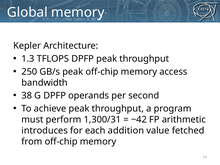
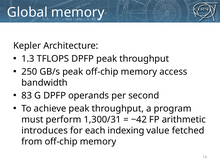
38: 38 -> 83
addition: addition -> indexing
